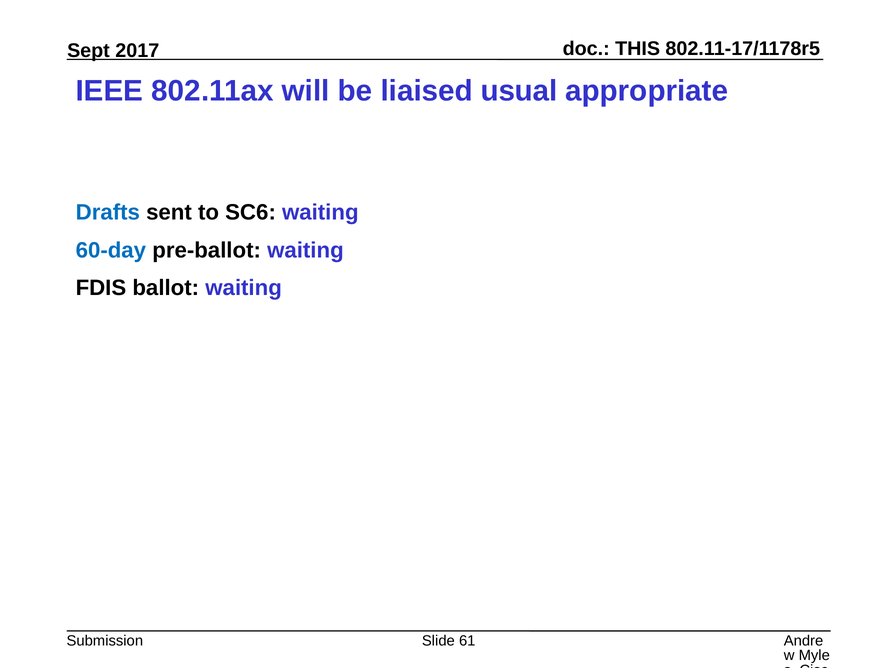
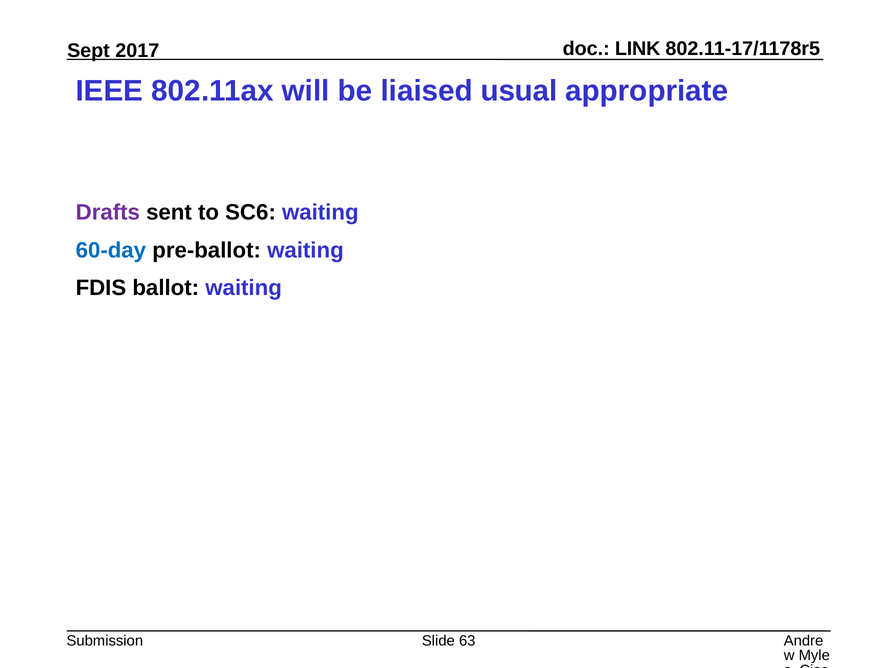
THIS: THIS -> LINK
Drafts colour: blue -> purple
61: 61 -> 63
